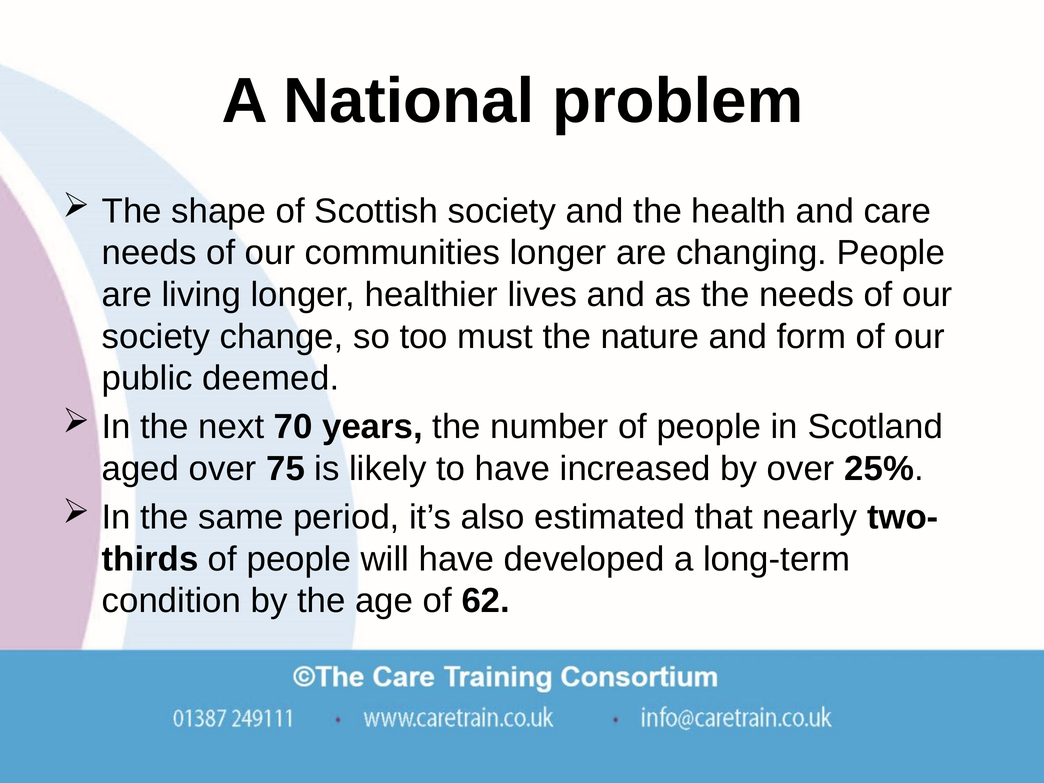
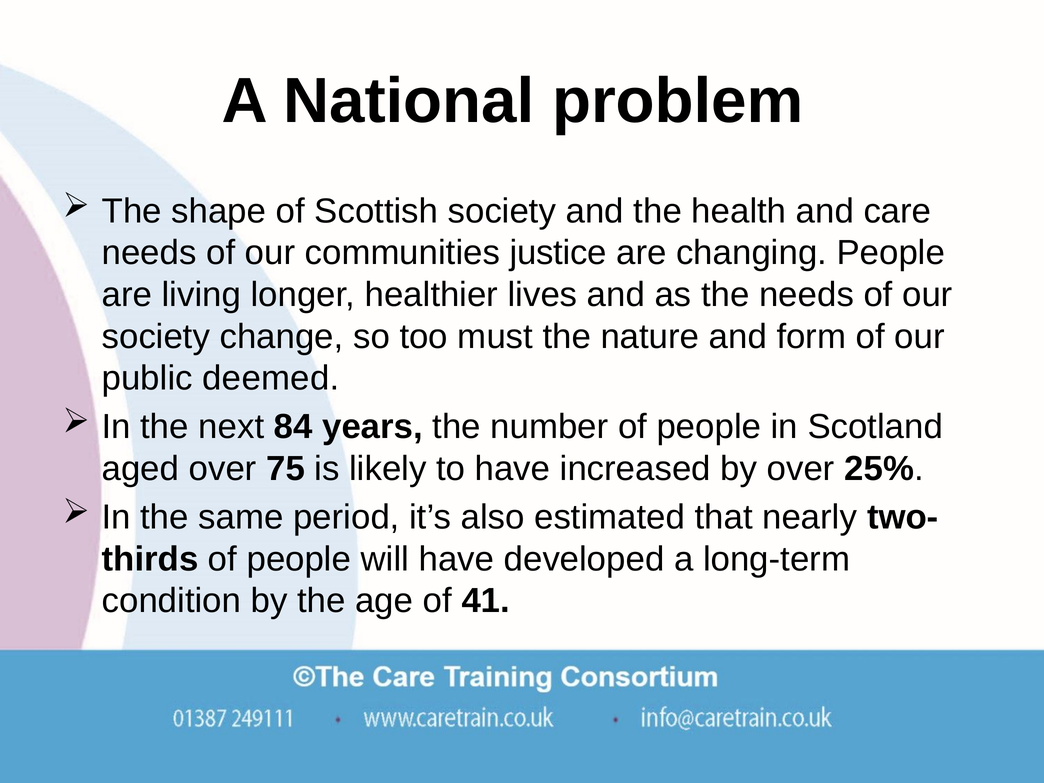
communities longer: longer -> justice
70: 70 -> 84
62: 62 -> 41
